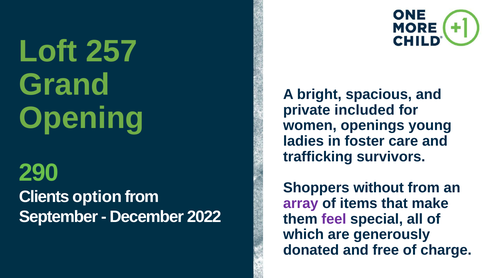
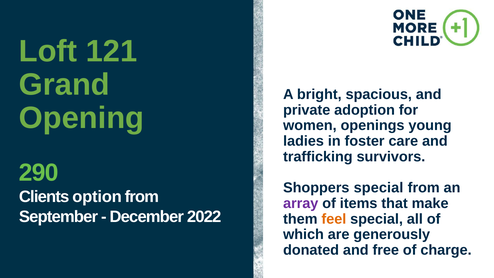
257: 257 -> 121
included: included -> adoption
Shoppers without: without -> special
feel colour: purple -> orange
